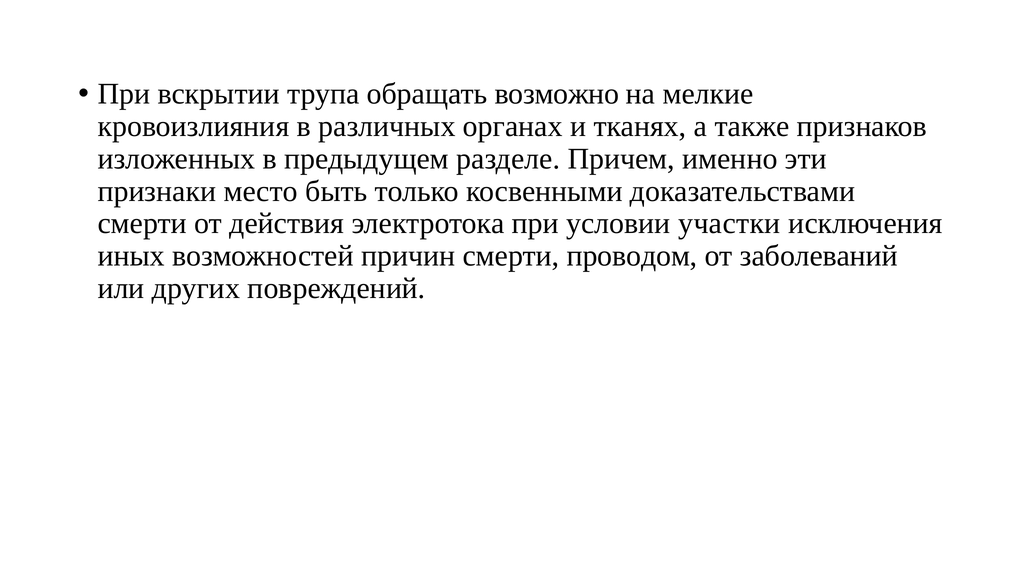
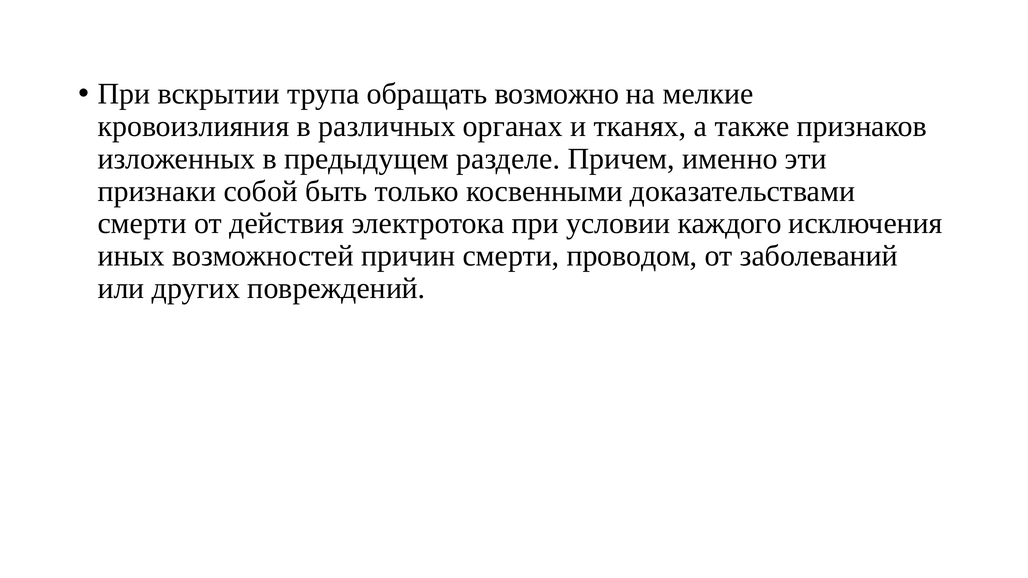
место: место -> собой
участки: участки -> каждого
